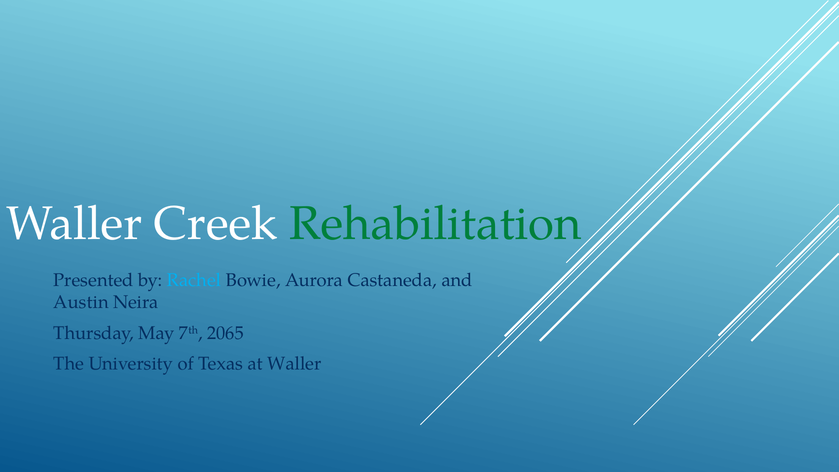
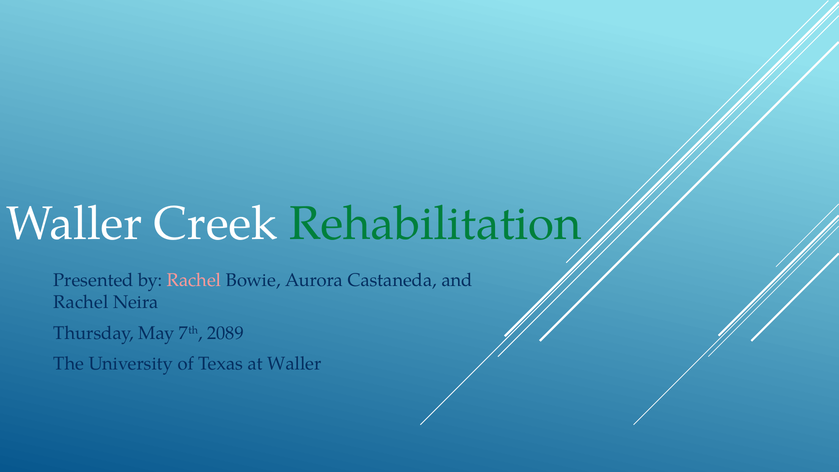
Rachel at (194, 280) colour: light blue -> pink
Austin at (81, 302): Austin -> Rachel
2065: 2065 -> 2089
